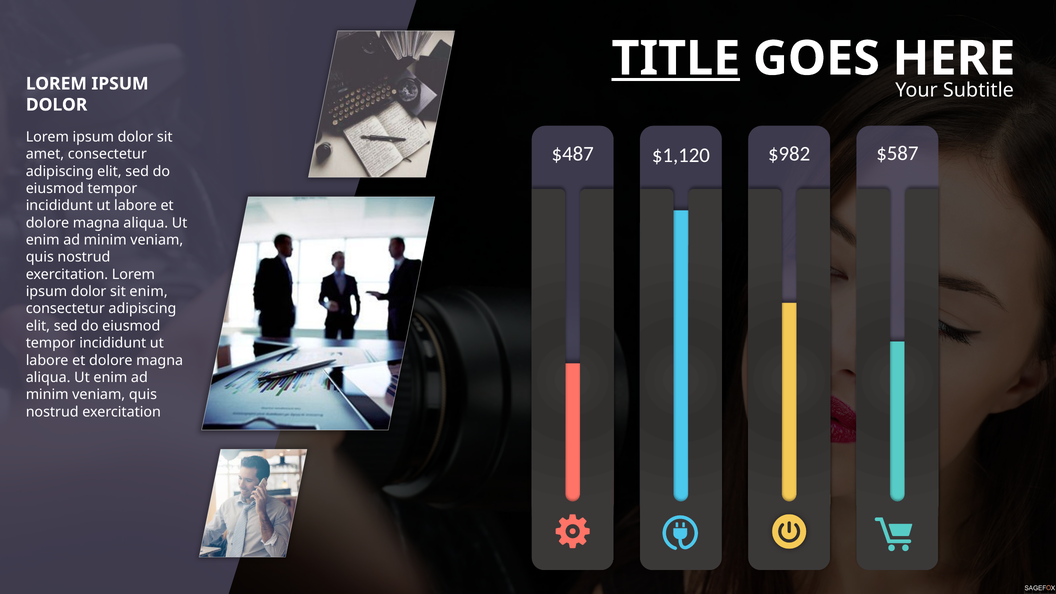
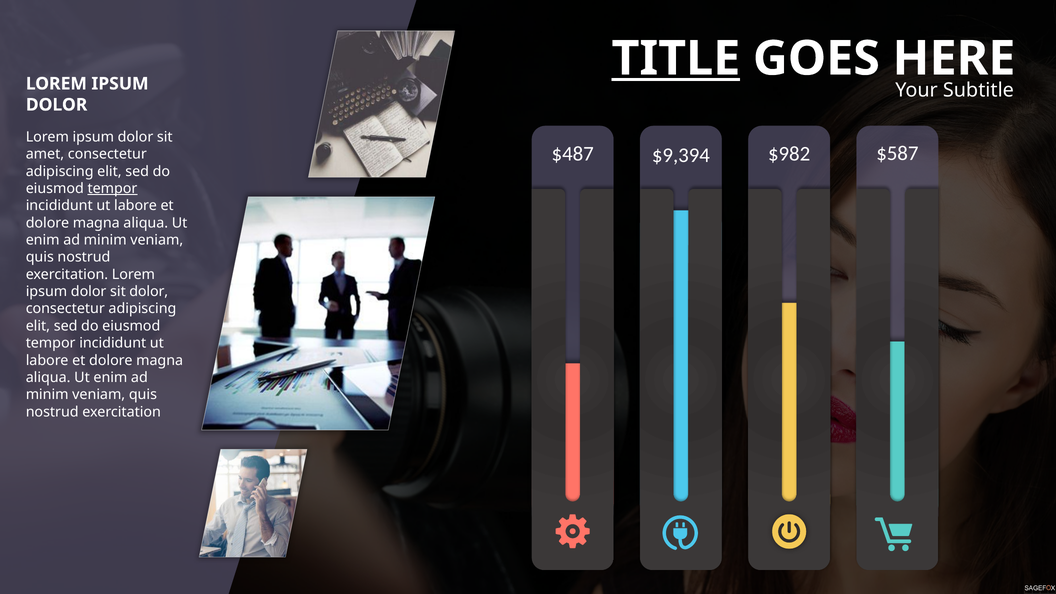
$1,120: $1,120 -> $9,394
tempor at (112, 188) underline: none -> present
sit enim: enim -> dolor
